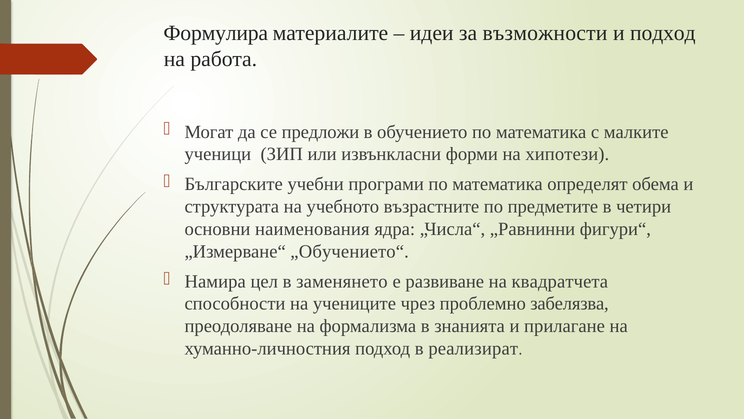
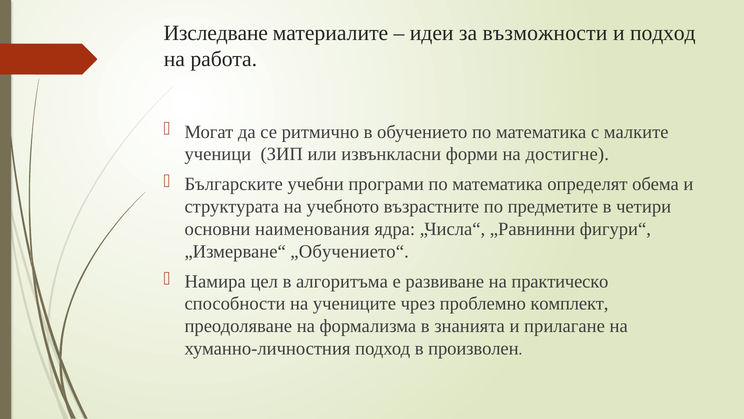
Формулира: Формулира -> Изследване
предложи: предложи -> ритмично
хипотези: хипотези -> достигне
заменянето: заменянето -> алгоритъма
квадратчета: квадратчета -> практическо
забелязва: забелязва -> комплект
реализират: реализират -> произволен
